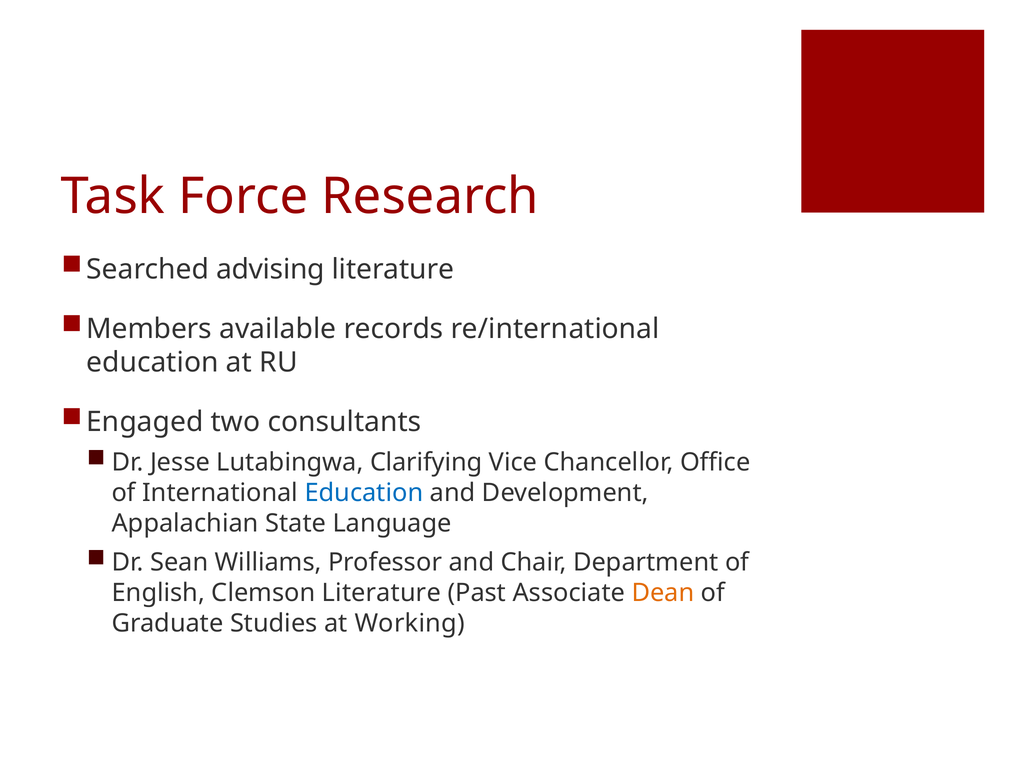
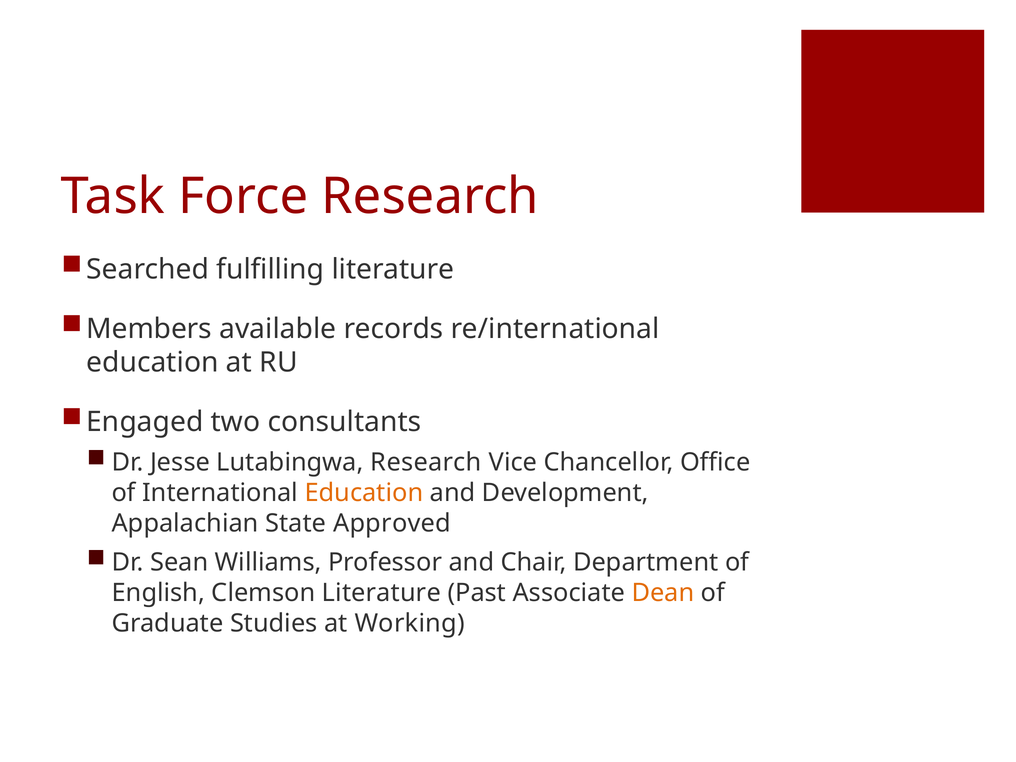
advising: advising -> fulfilling
Lutabingwa Clarifying: Clarifying -> Research
Education at (364, 493) colour: blue -> orange
Language: Language -> Approved
